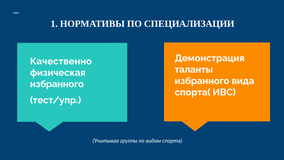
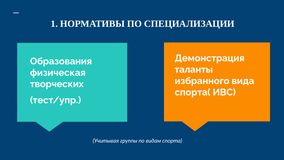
Качественно: Качественно -> Образования
избранного at (57, 84): избранного -> творческих
